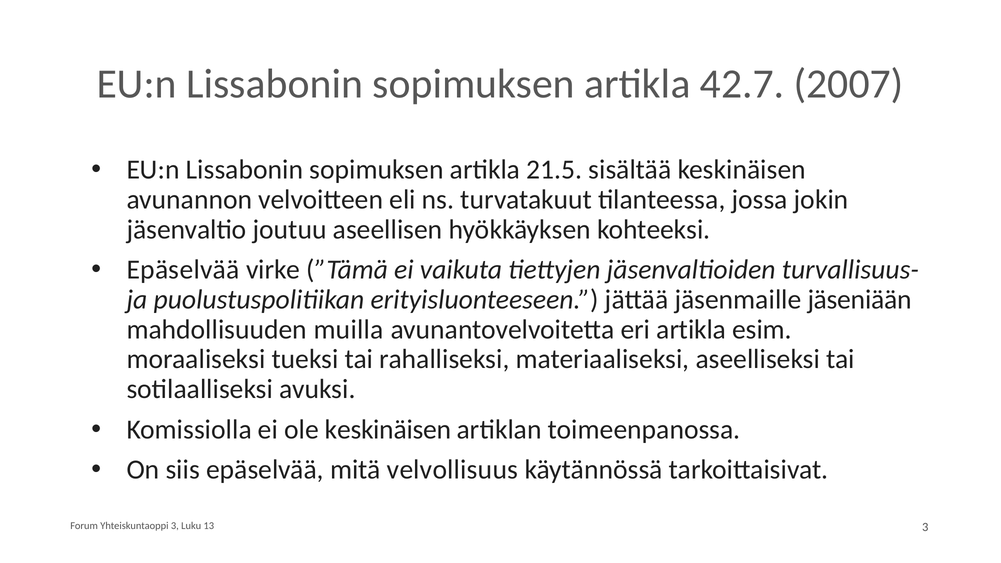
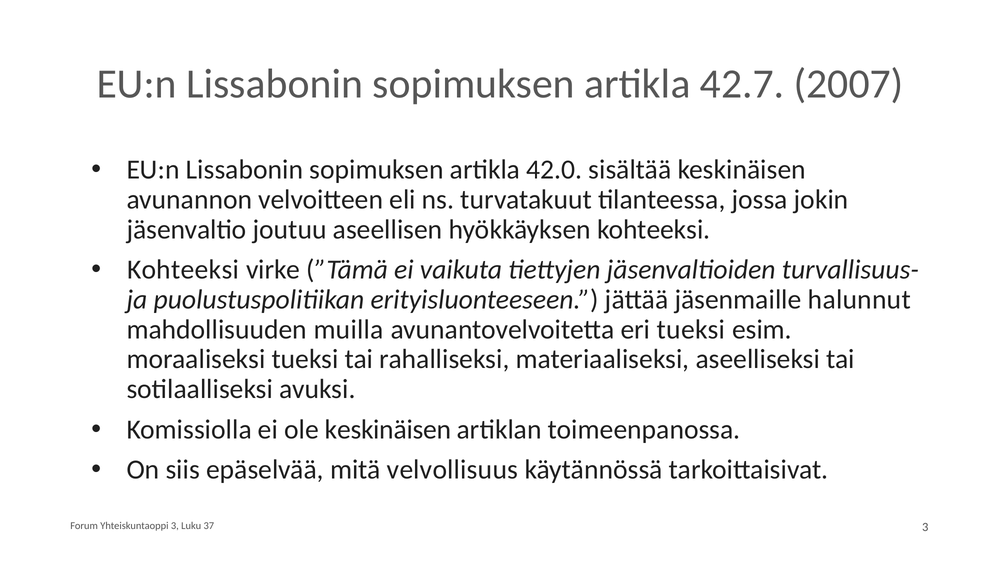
21.5: 21.5 -> 42.0
Epäselvää at (183, 270): Epäselvää -> Kohteeksi
jäseniään: jäseniään -> halunnut
eri artikla: artikla -> tueksi
13: 13 -> 37
